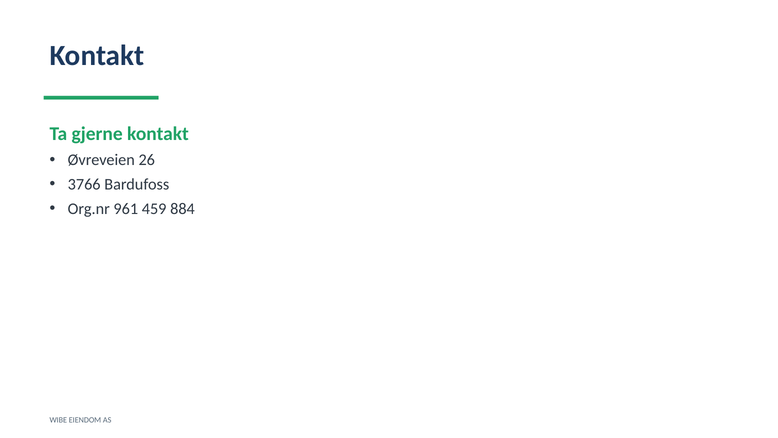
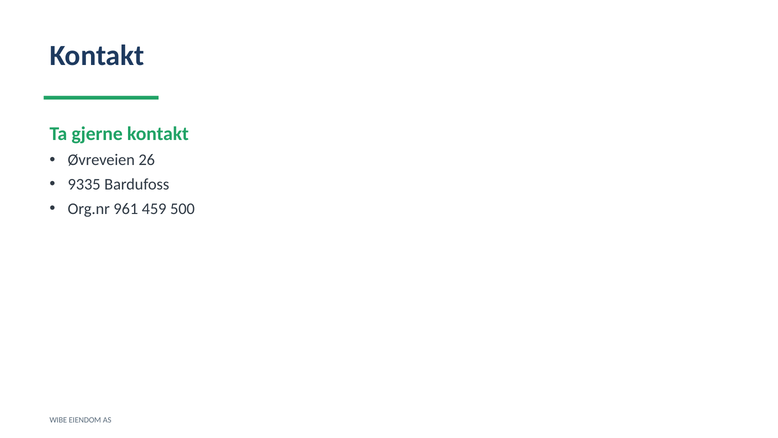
3766: 3766 -> 9335
884: 884 -> 500
